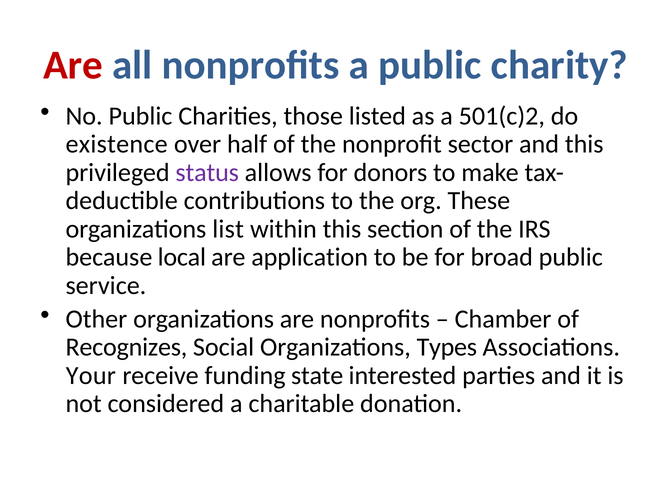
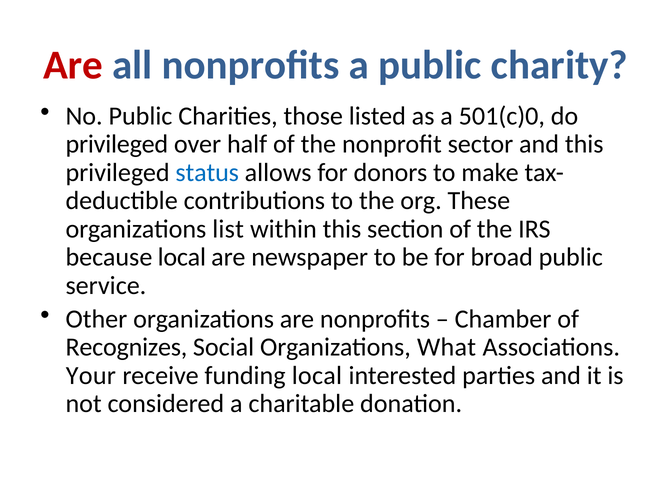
501(c)2: 501(c)2 -> 501(c)0
existence at (117, 144): existence -> privileged
status colour: purple -> blue
application: application -> newspaper
Types: Types -> What
funding state: state -> local
